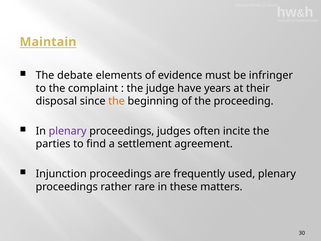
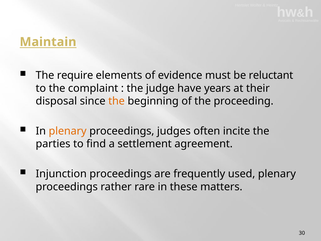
debate: debate -> require
infringer: infringer -> reluctant
plenary at (68, 131) colour: purple -> orange
